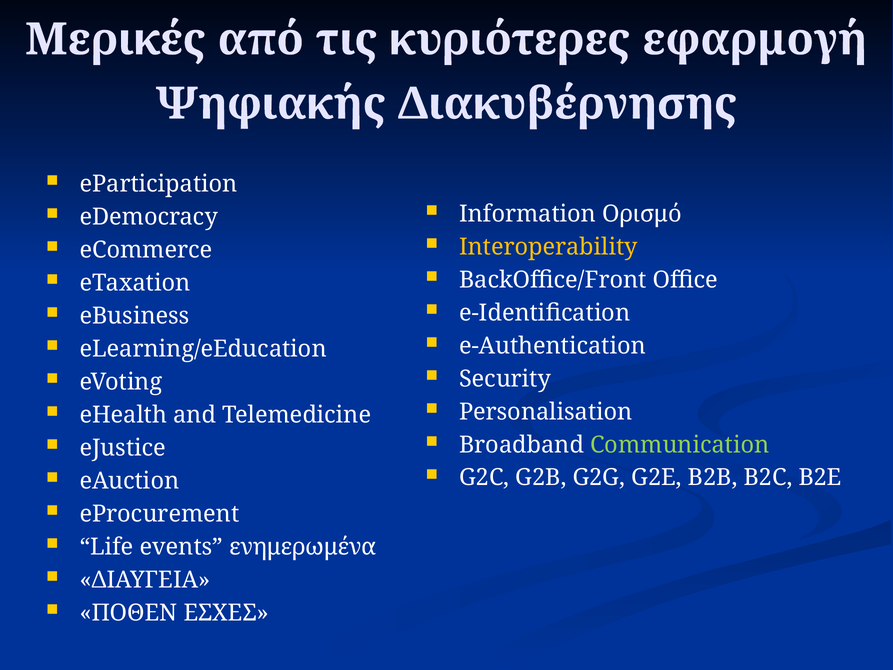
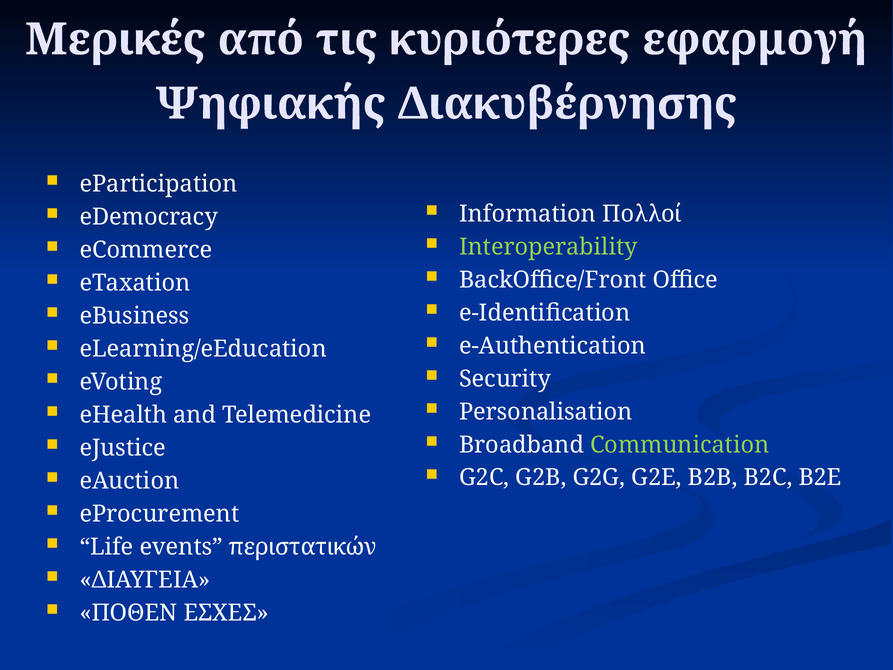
Ορισμό: Ορισμό -> Πολλοί
Interoperability colour: yellow -> light green
ενημερωμένα: ενημερωμένα -> περιστατικών
